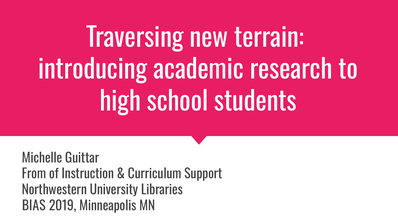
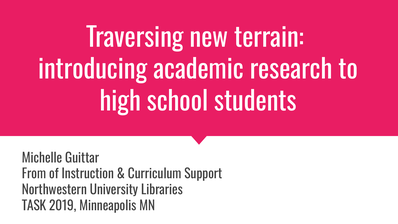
BIAS: BIAS -> TASK
